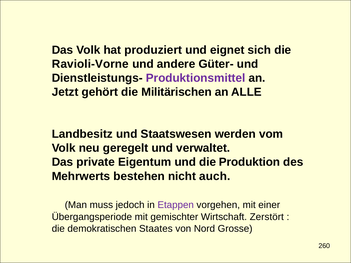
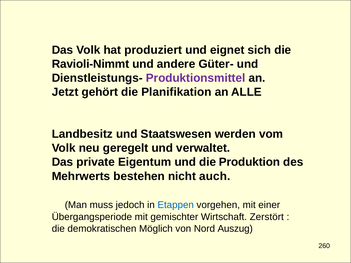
Ravioli-Vorne: Ravioli-Vorne -> Ravioli-Nimmt
Militärischen: Militärischen -> Planifikation
Etappen colour: purple -> blue
Staates: Staates -> Möglich
Grosse: Grosse -> Auszug
